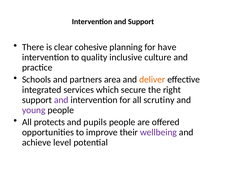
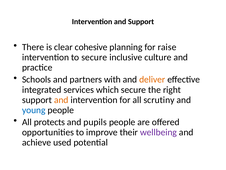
have: have -> raise
to quality: quality -> secure
area: area -> with
and at (61, 100) colour: purple -> orange
young colour: purple -> blue
level: level -> used
